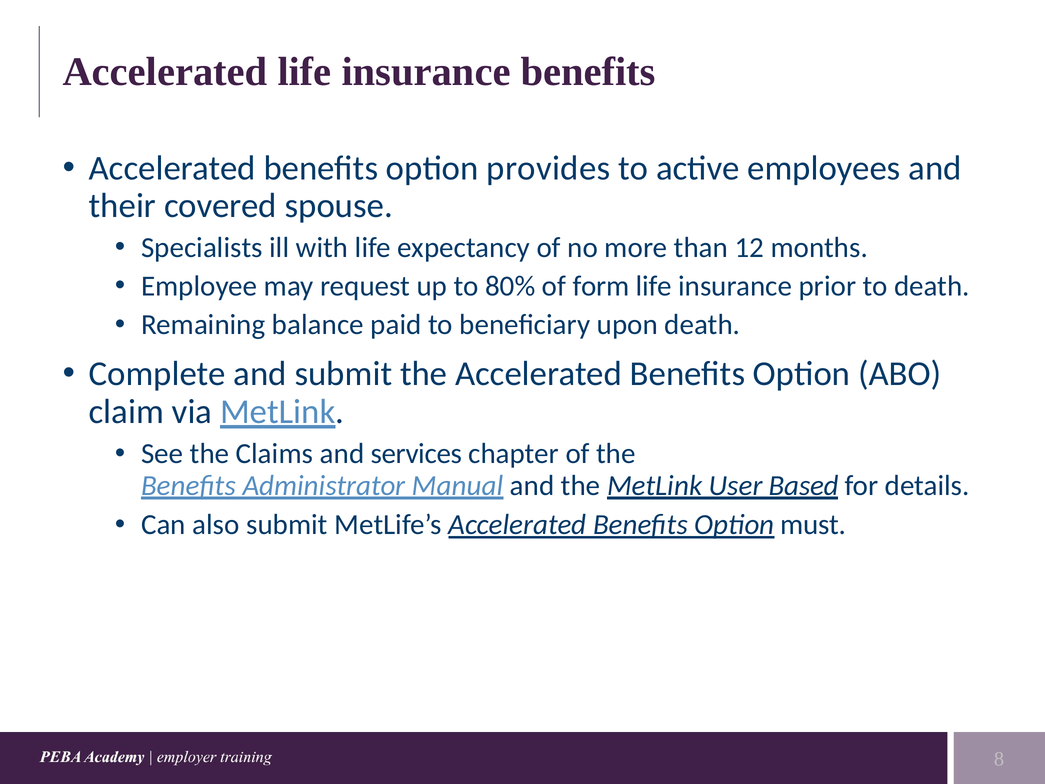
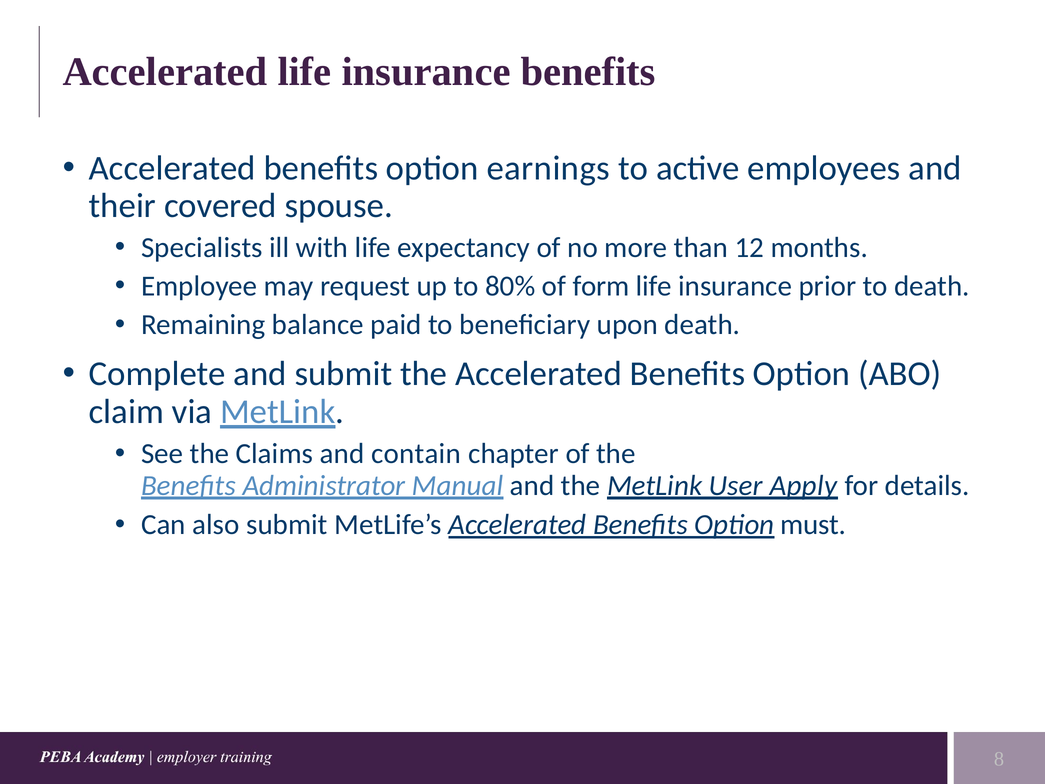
provides: provides -> earnings
services: services -> contain
Based: Based -> Apply
